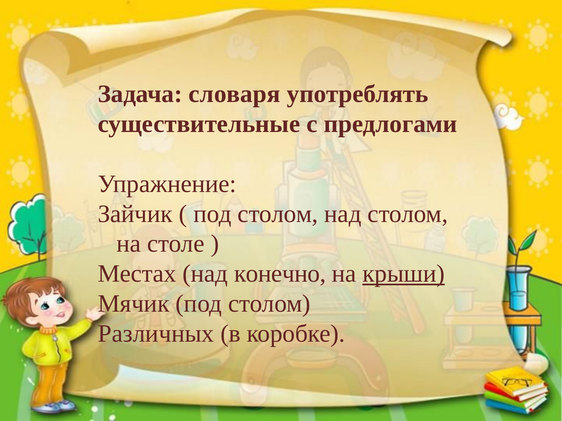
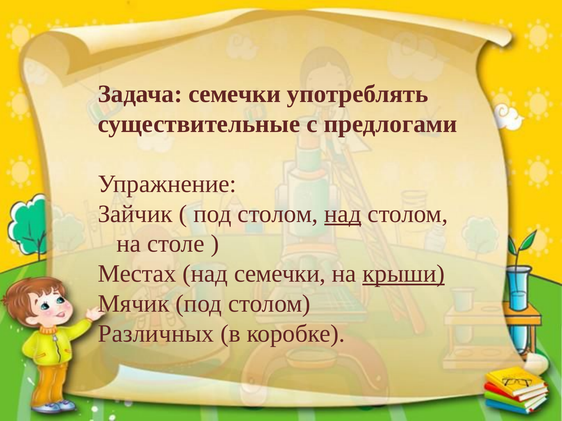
Задача словаря: словаря -> семечки
над at (343, 214) underline: none -> present
над конечно: конечно -> семечки
